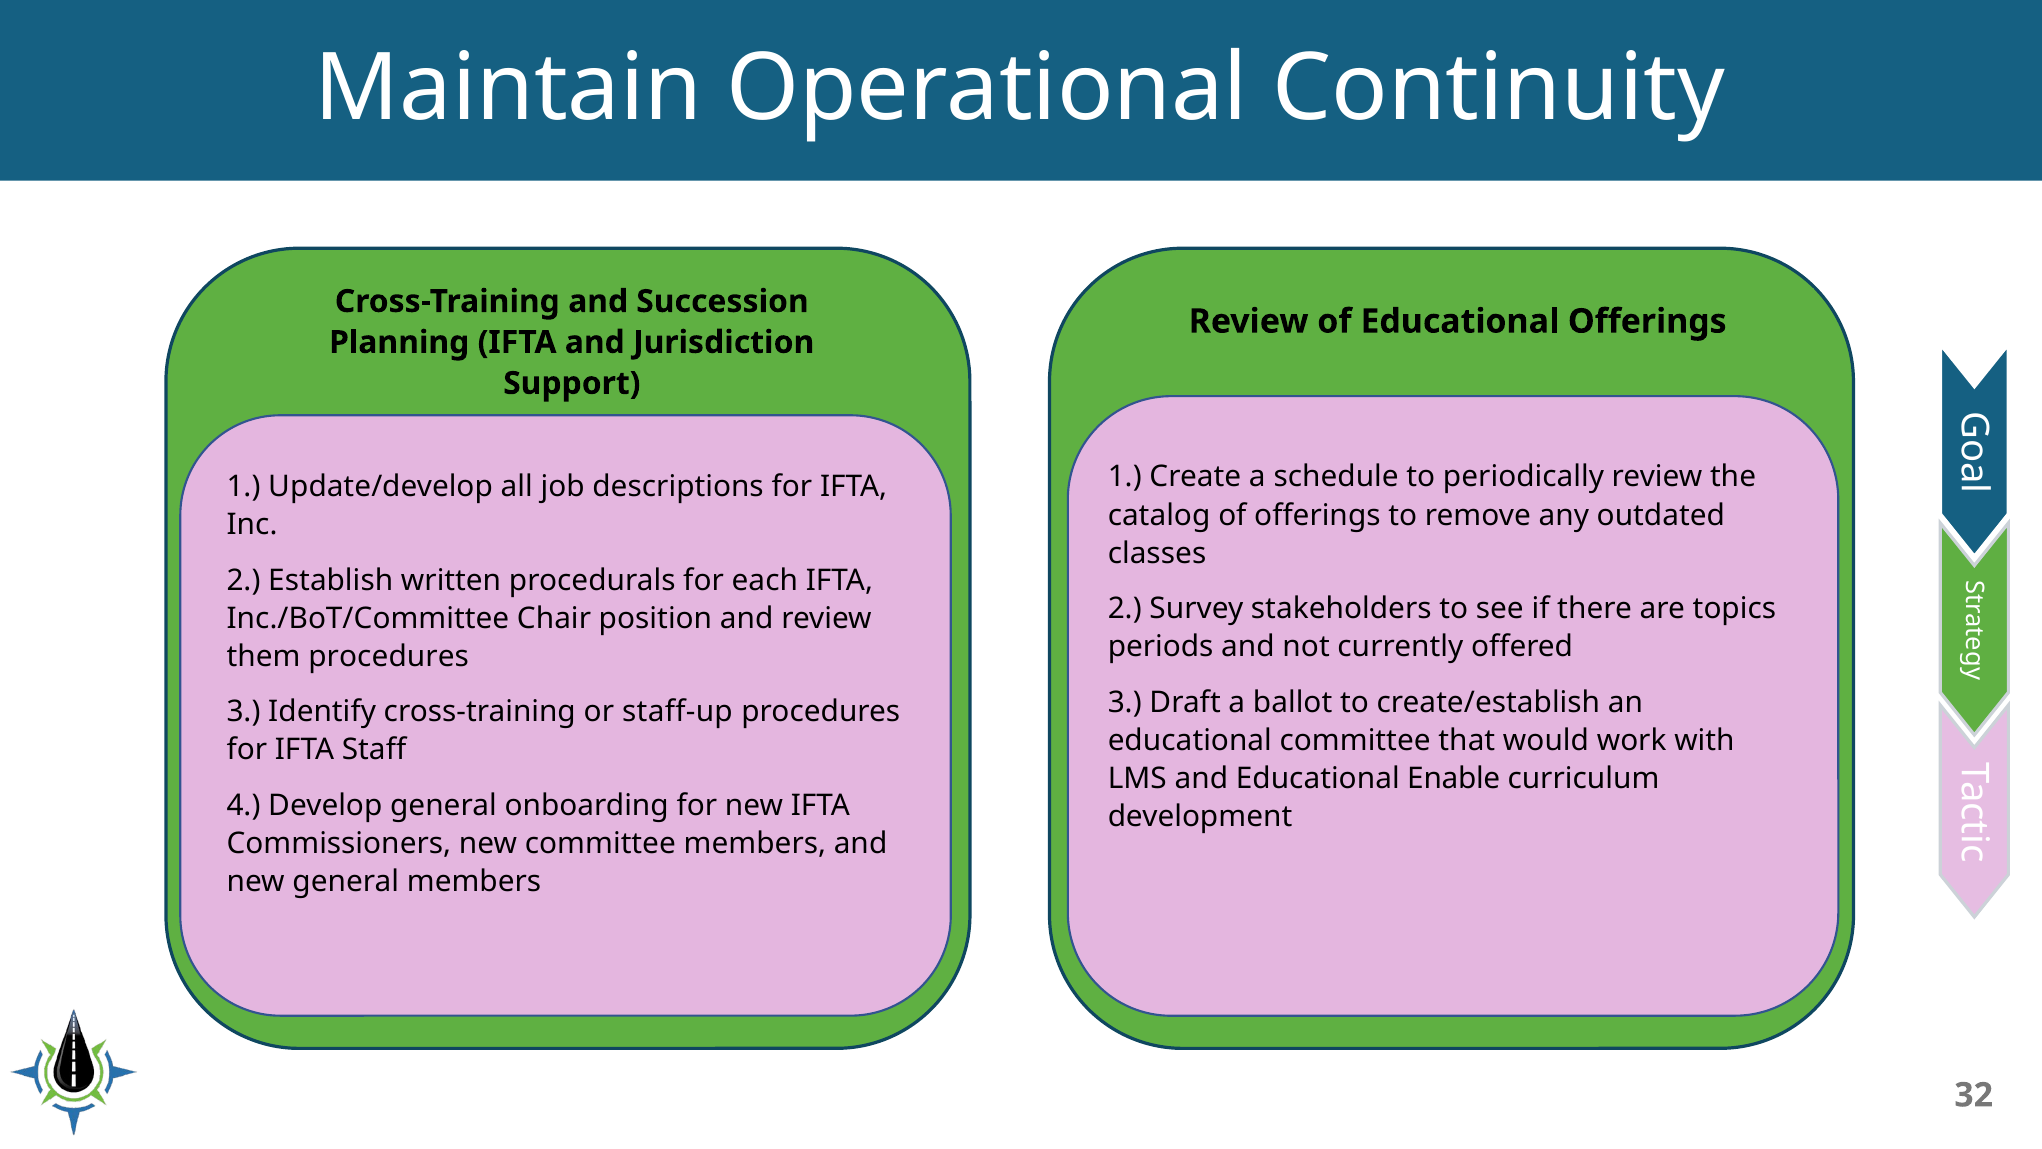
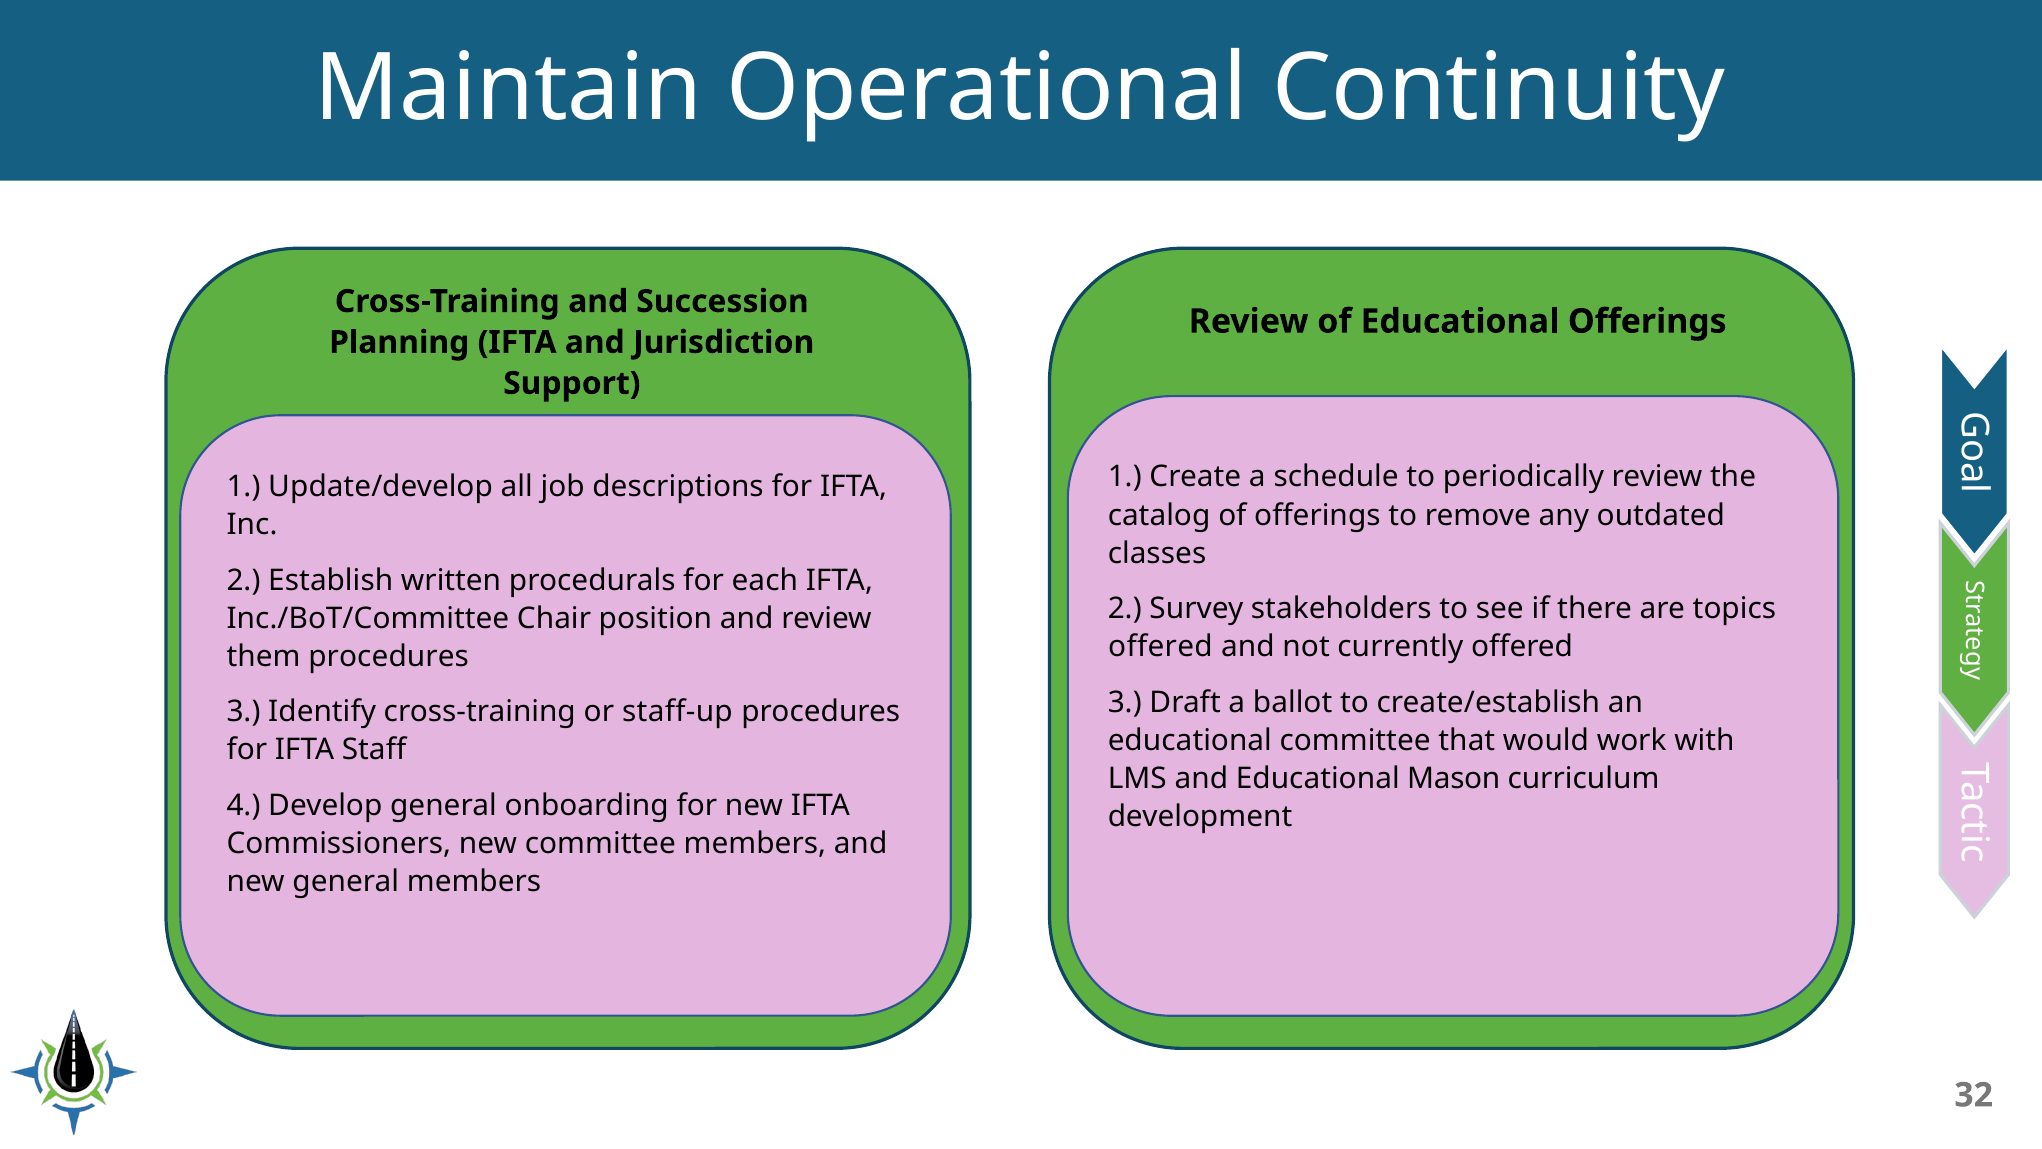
periods at (1161, 647): periods -> offered
Enable: Enable -> Mason
